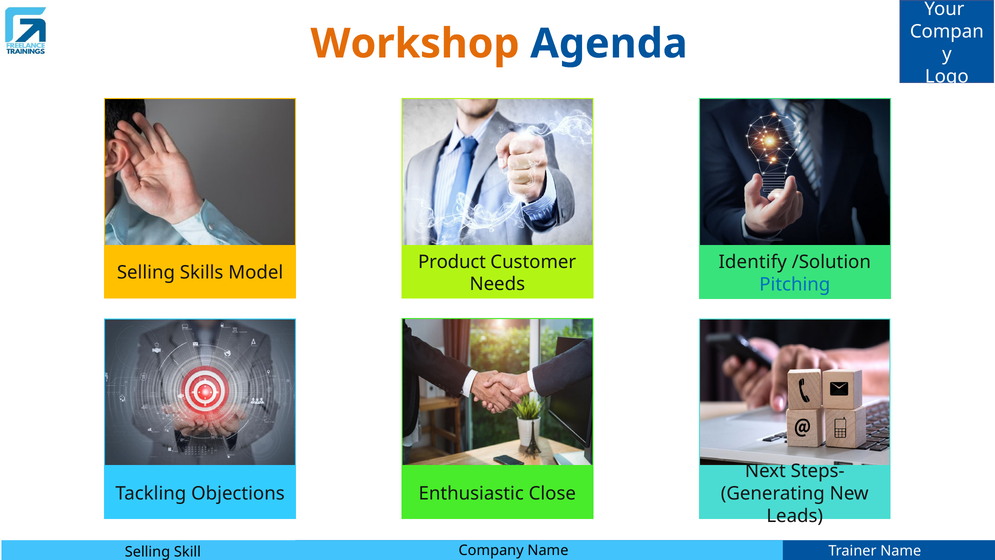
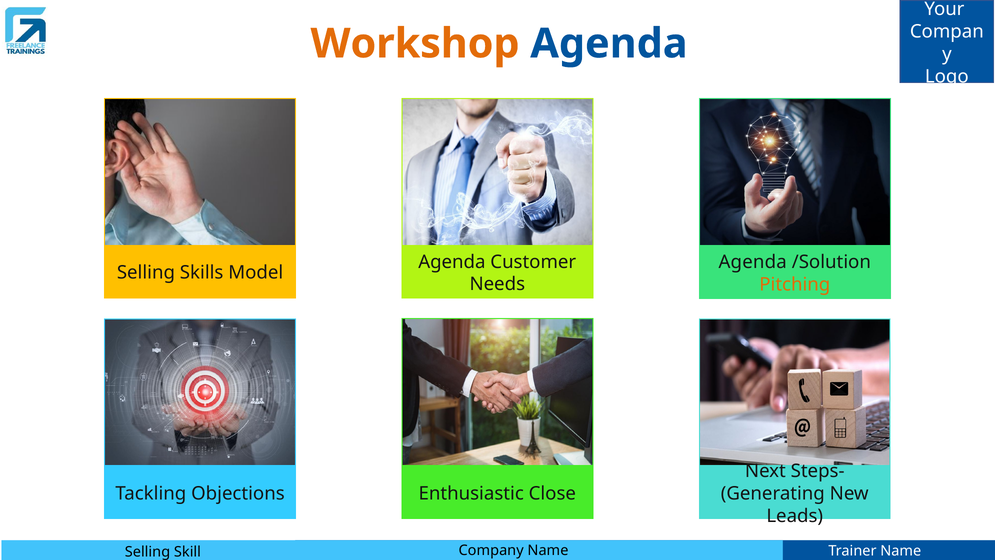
Product at (452, 262): Product -> Agenda
Identify at (753, 262): Identify -> Agenda
Pitching colour: blue -> orange
